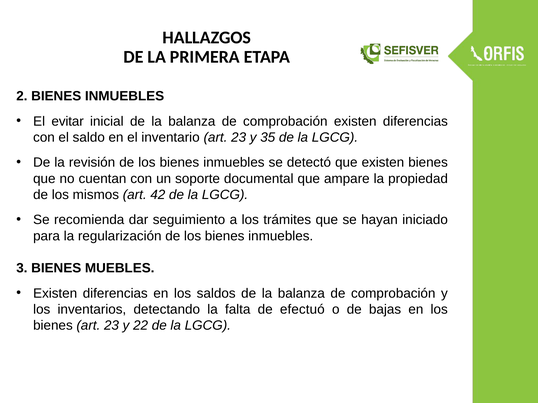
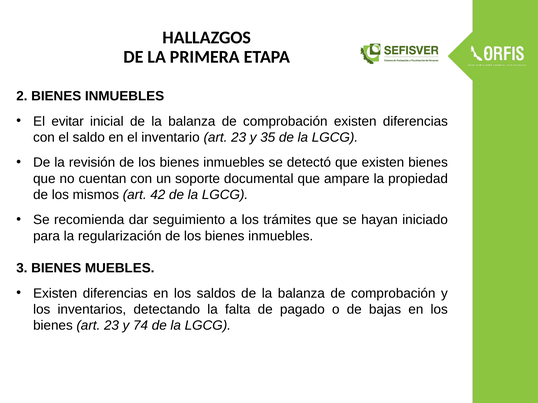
efectuó: efectuó -> pagado
22: 22 -> 74
